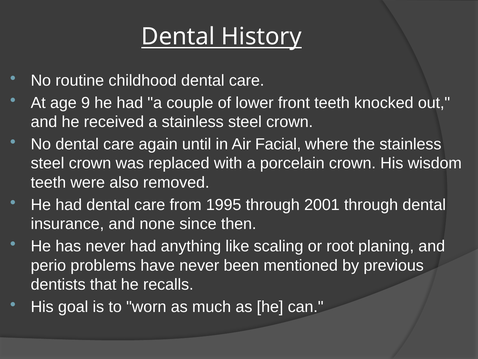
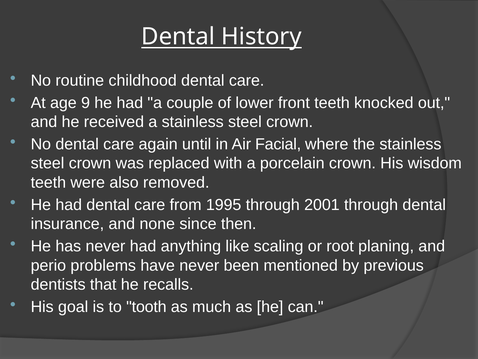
worn: worn -> tooth
